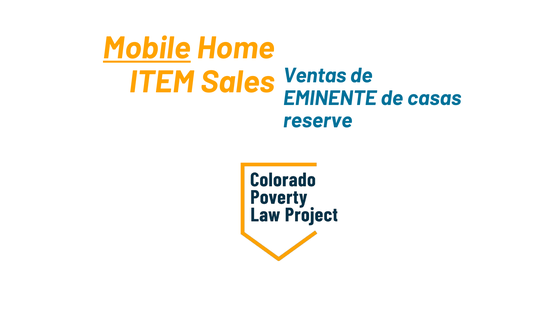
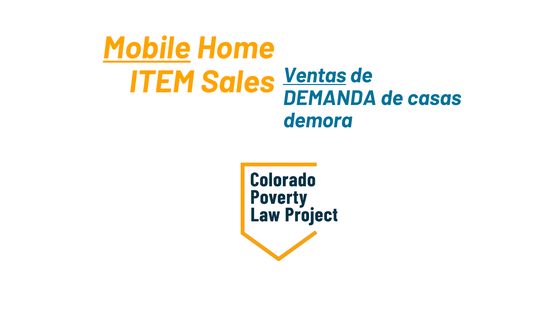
Ventas underline: none -> present
EMINENTE: EMINENTE -> DEMANDA
reserve: reserve -> demora
